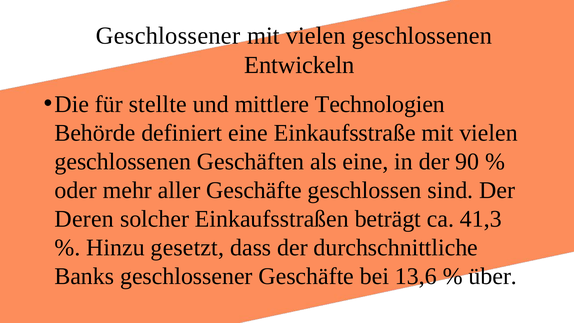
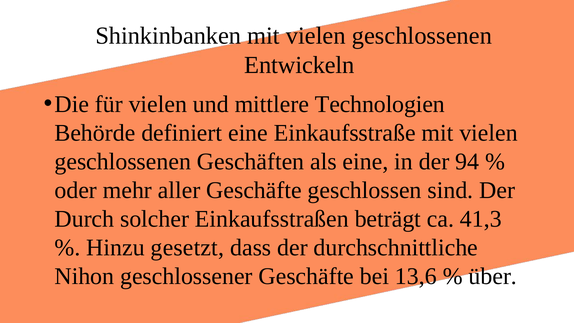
Geschlossener at (168, 36): Geschlossener -> Shinkinbanken
für stellte: stellte -> vielen
90: 90 -> 94
Deren: Deren -> Durch
Banks: Banks -> Nihon
